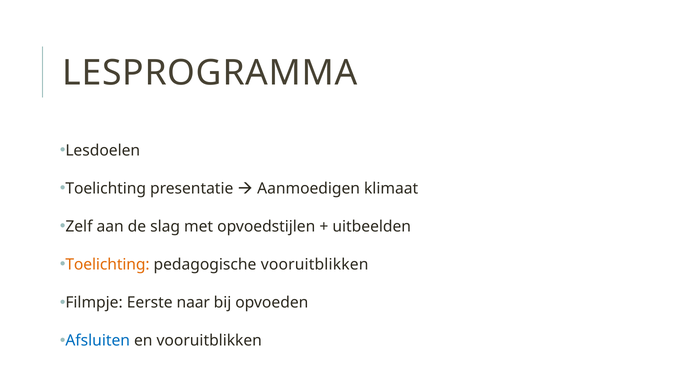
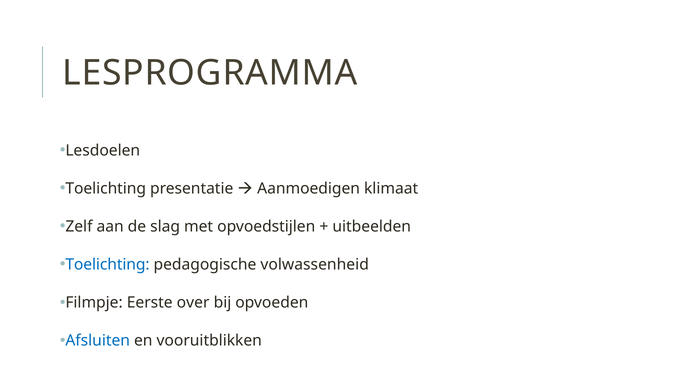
Toelichting at (108, 265) colour: orange -> blue
pedagogische vooruitblikken: vooruitblikken -> volwassenheid
naar: naar -> over
